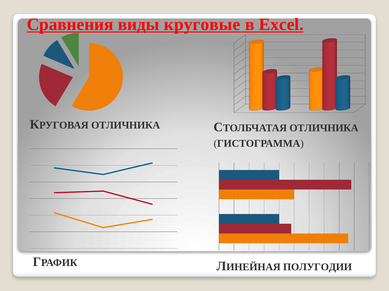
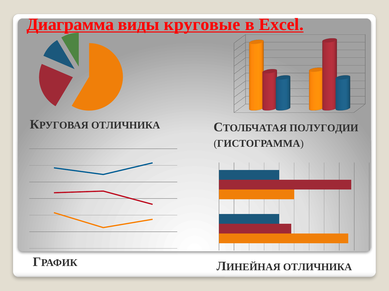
Сравнения: Сравнения -> Диаграмма
ОТЛИЧНИКА at (324, 128): ОТЛИЧНИКА -> ПОЛУГОДИИ
ПОЛУГОДИИ at (318, 268): ПОЛУГОДИИ -> ОТЛИЧНИКА
